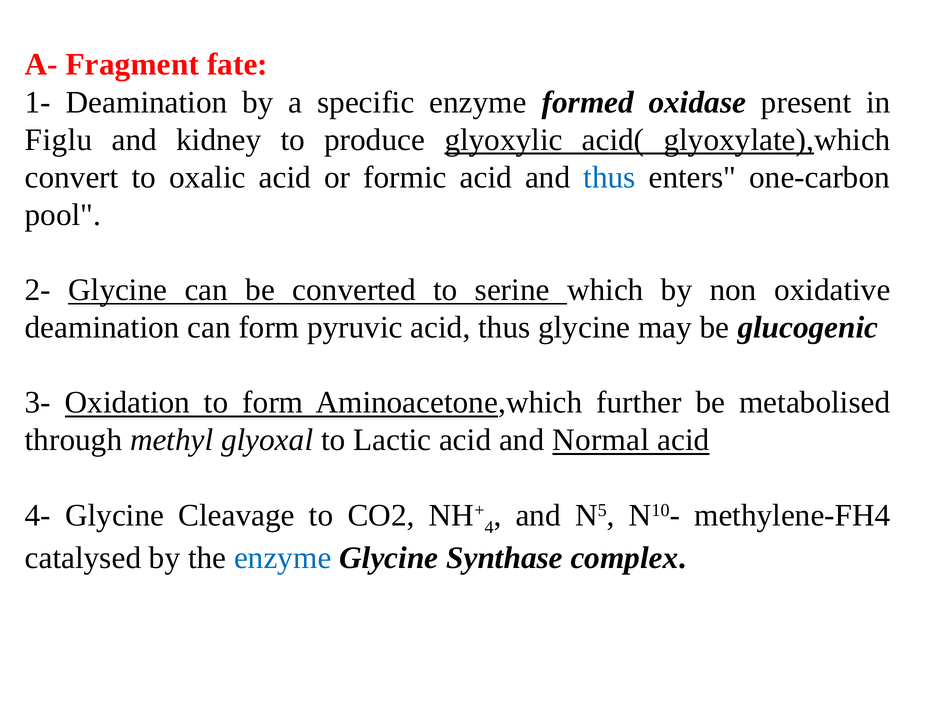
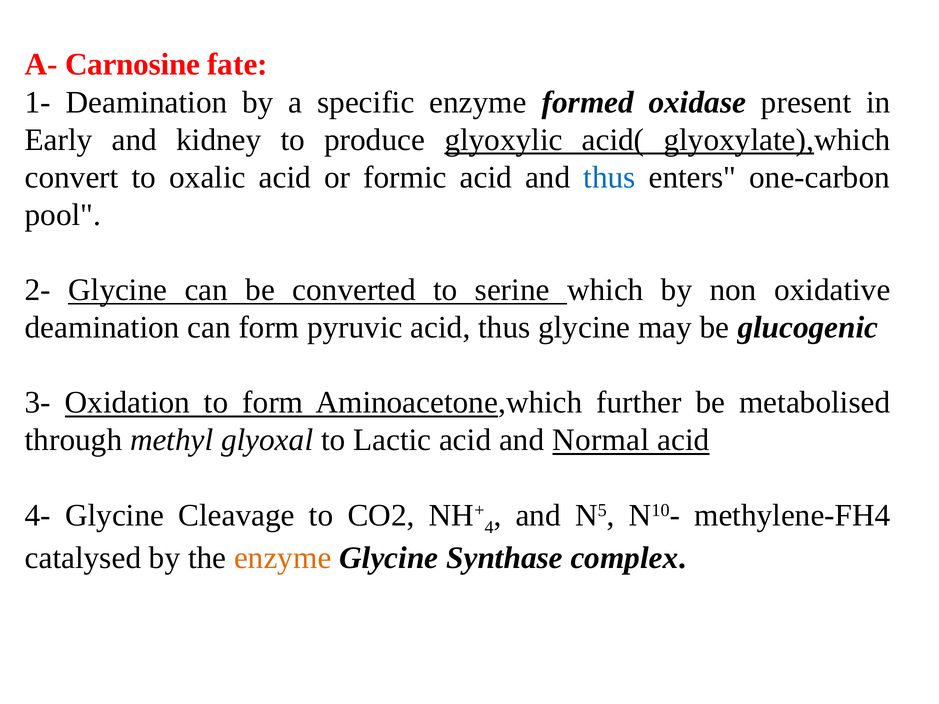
Fragment: Fragment -> Carnosine
Figlu: Figlu -> Early
enzyme at (283, 558) colour: blue -> orange
